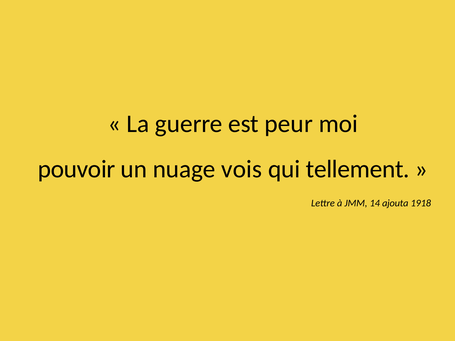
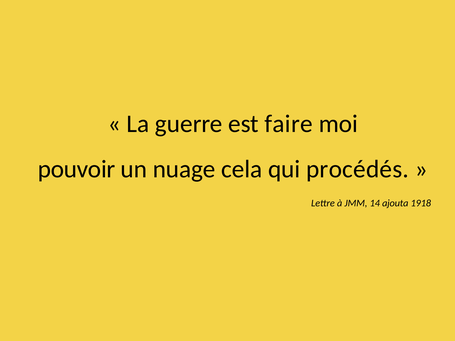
peur: peur -> faire
vois: vois -> cela
tellement: tellement -> procédés
